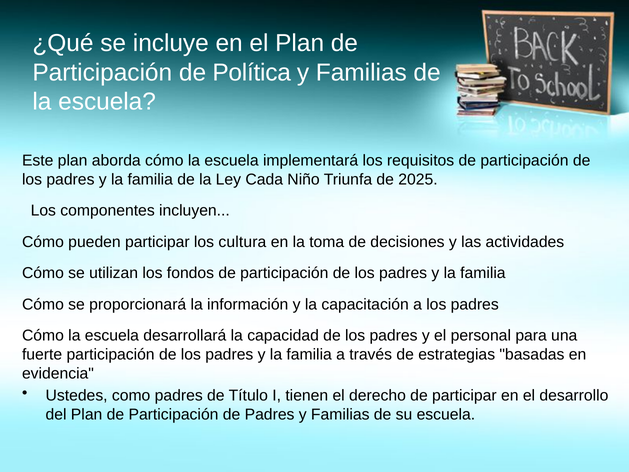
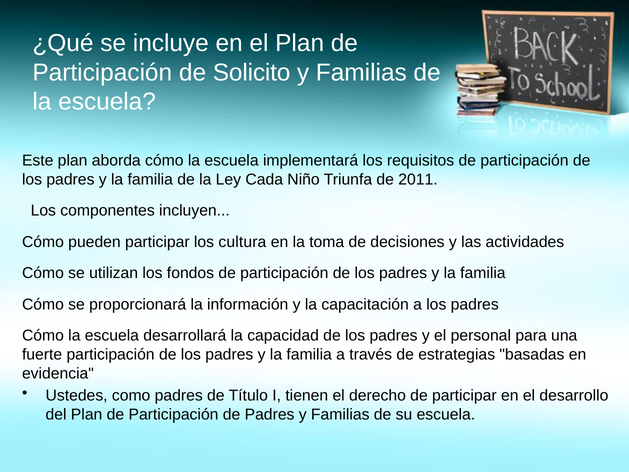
Política: Política -> Solicito
2025: 2025 -> 2011
